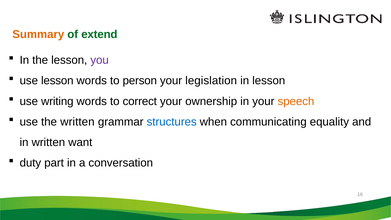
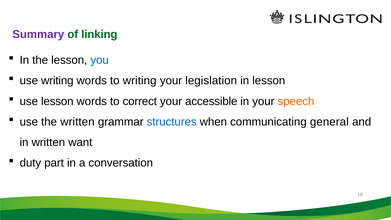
Summary colour: orange -> purple
extend: extend -> linking
you colour: purple -> blue
use lesson: lesson -> writing
to person: person -> writing
use writing: writing -> lesson
ownership: ownership -> accessible
equality: equality -> general
